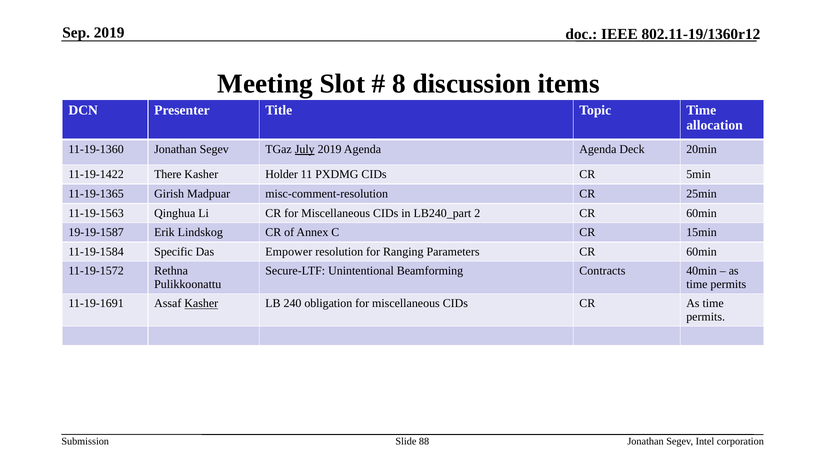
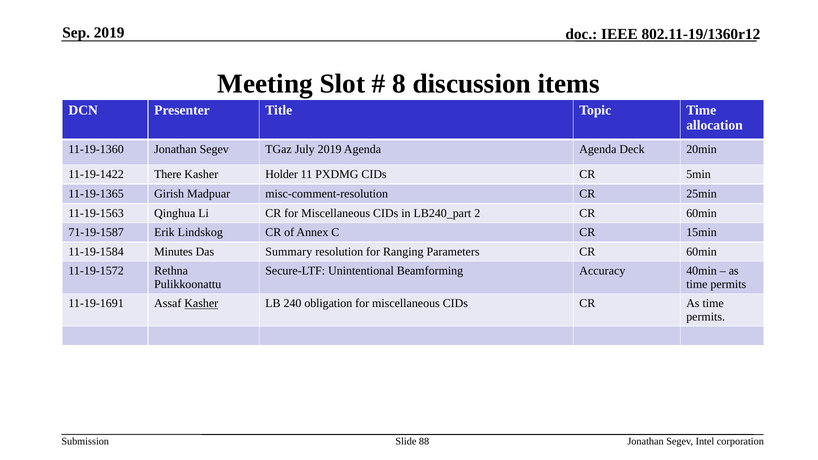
July underline: present -> none
19-19-1587: 19-19-1587 -> 71-19-1587
Specific: Specific -> Minutes
Empower: Empower -> Summary
Contracts: Contracts -> Accuracy
